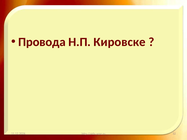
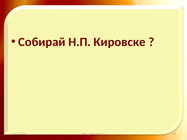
Провода: Провода -> Собирай
